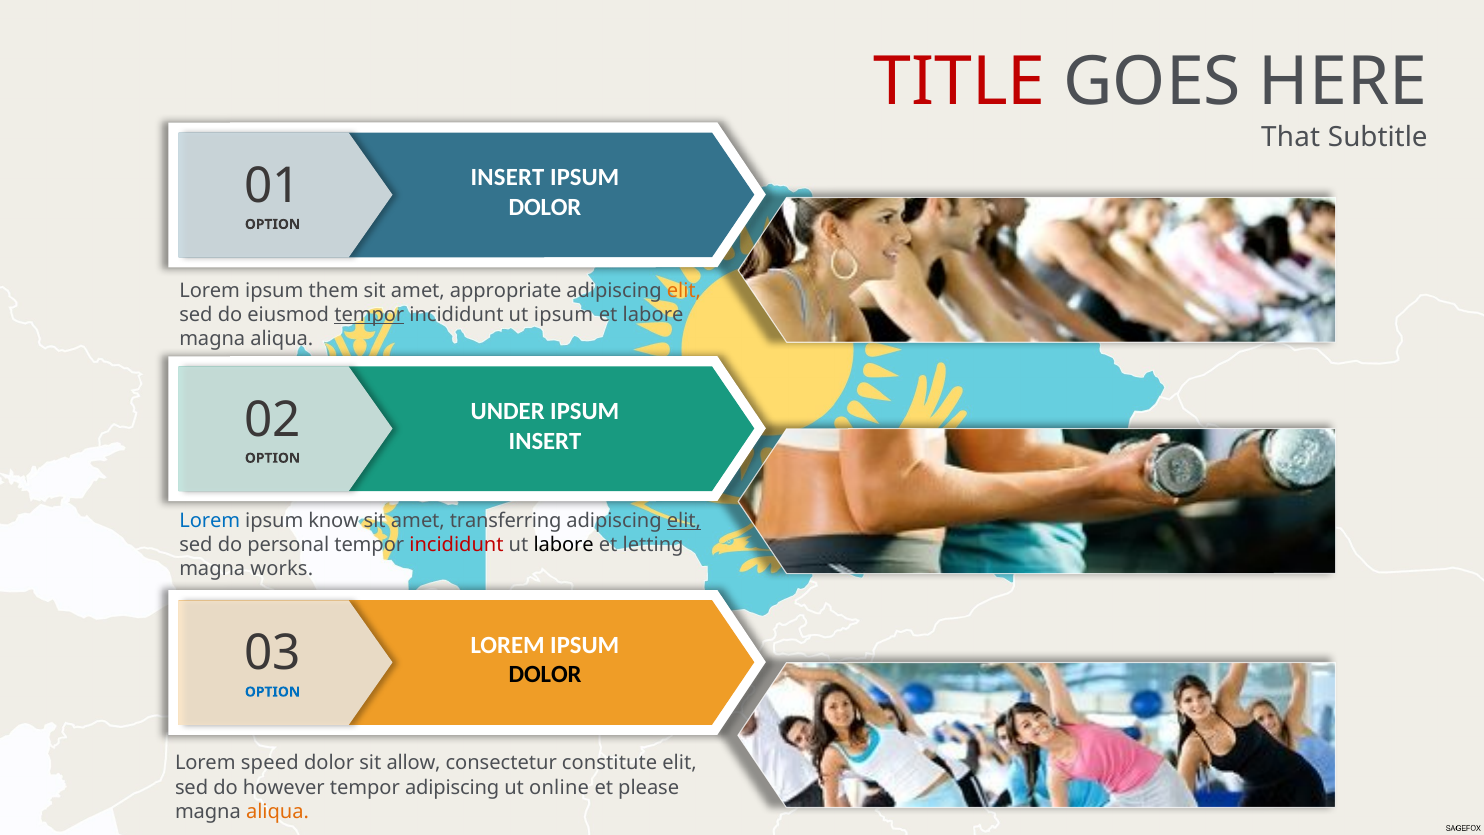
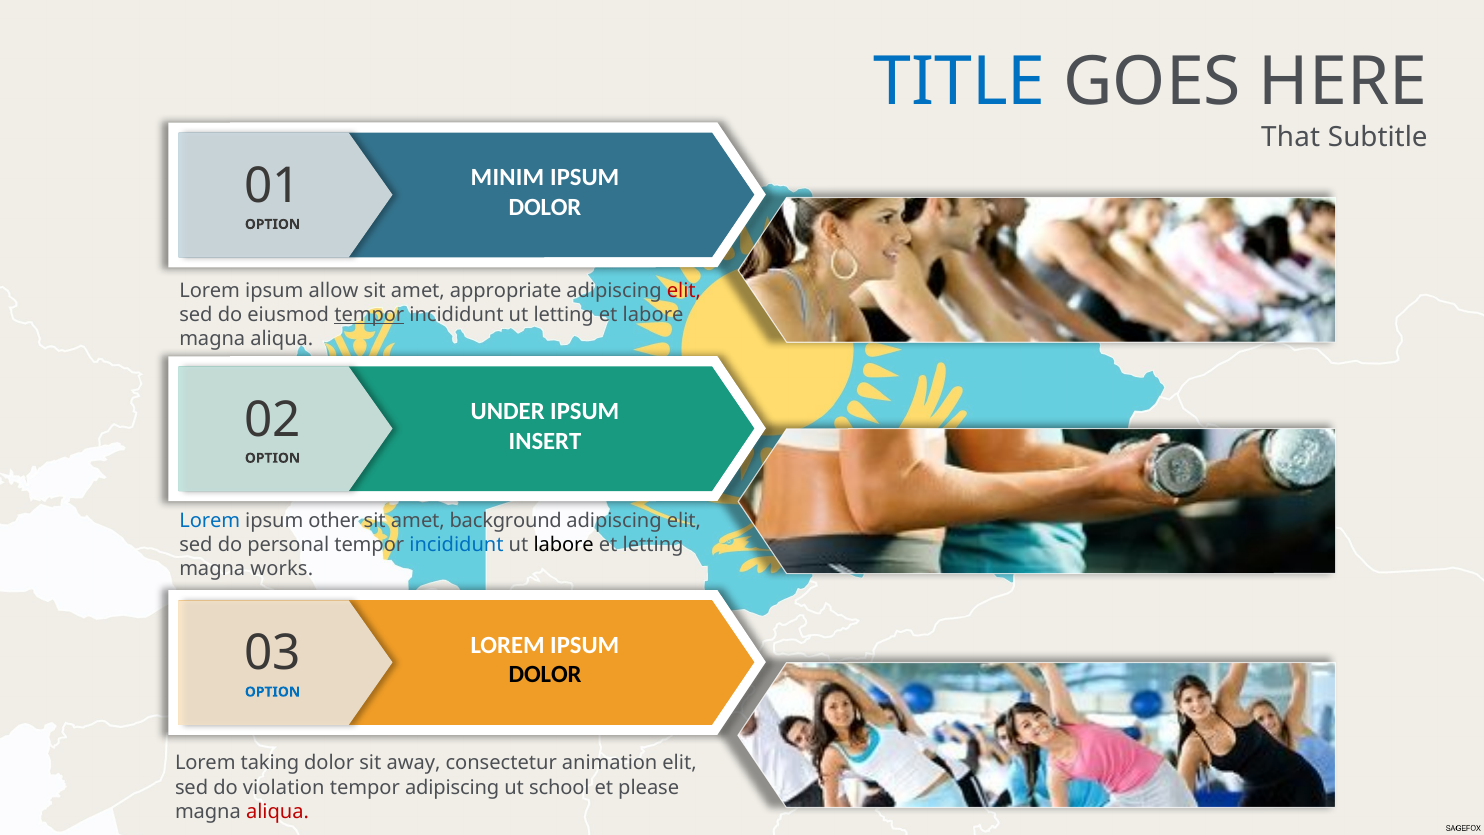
TITLE colour: red -> blue
INSERT at (508, 177): INSERT -> MINIM
them: them -> allow
elit at (684, 291) colour: orange -> red
ut ipsum: ipsum -> letting
know: know -> other
transferring: transferring -> background
elit at (684, 520) underline: present -> none
incididunt at (457, 545) colour: red -> blue
speed: speed -> taking
allow: allow -> away
constitute: constitute -> animation
however: however -> violation
online: online -> school
aliqua at (277, 811) colour: orange -> red
